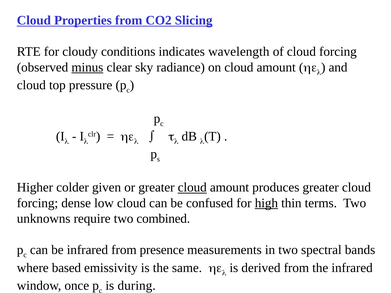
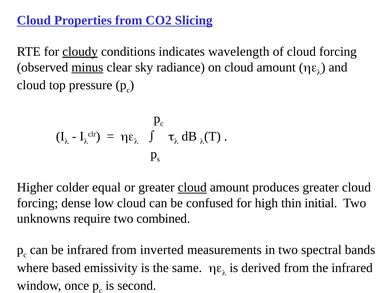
cloudy underline: none -> present
given: given -> equal
high underline: present -> none
terms: terms -> initial
presence: presence -> inverted
during: during -> second
